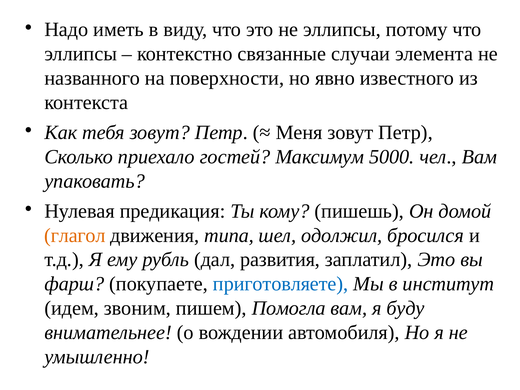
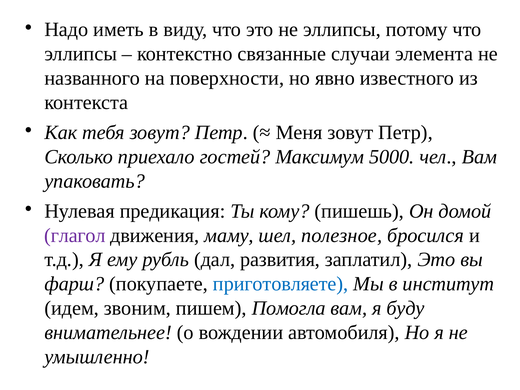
глагол colour: orange -> purple
типа: типа -> маму
одолжил: одолжил -> полезное
